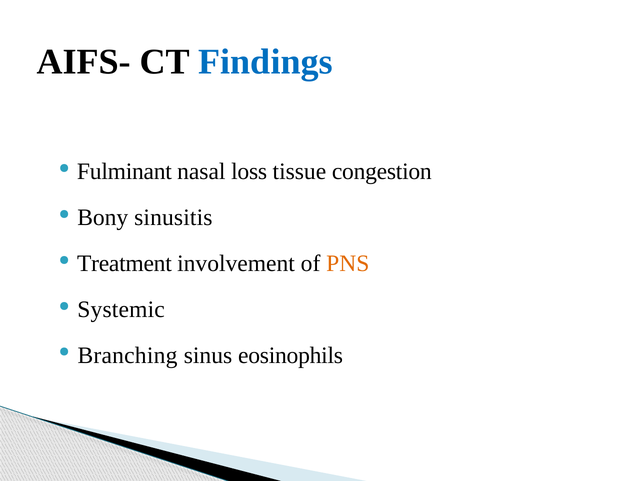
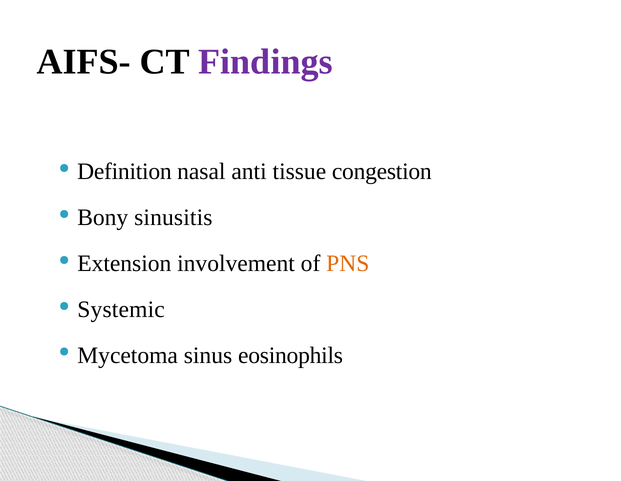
Findings colour: blue -> purple
Fulminant: Fulminant -> Definition
loss: loss -> anti
Treatment: Treatment -> Extension
Branching: Branching -> Mycetoma
